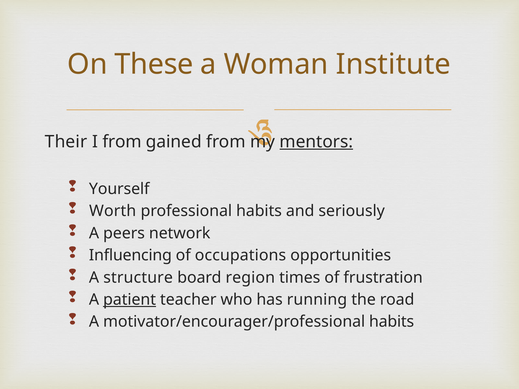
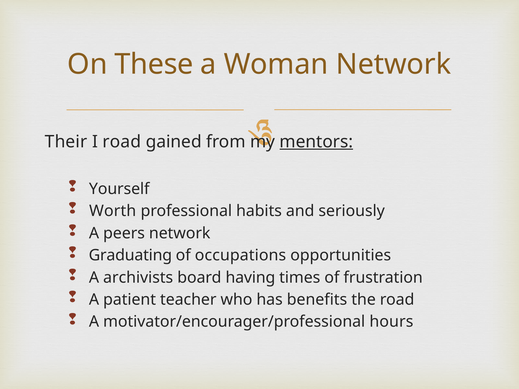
Woman Institute: Institute -> Network
I from: from -> road
Influencing: Influencing -> Graduating
structure: structure -> archivists
region: region -> having
patient underline: present -> none
running: running -> benefits
motivator/encourager/professional habits: habits -> hours
